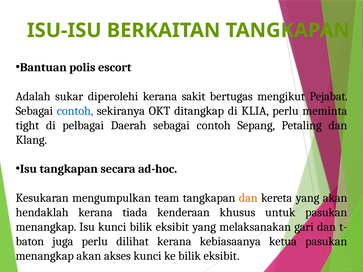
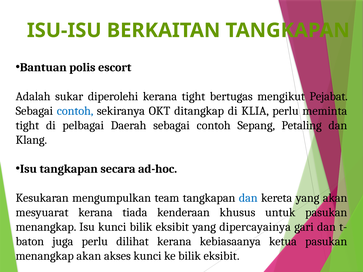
kerana sakit: sakit -> tight
dan at (248, 198) colour: orange -> blue
hendaklah: hendaklah -> mesyuarat
melaksanakan: melaksanakan -> dipercayainya
